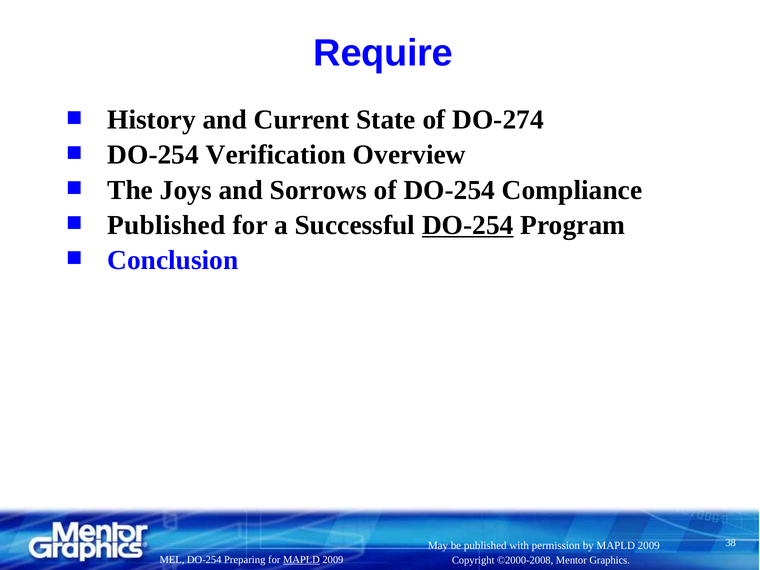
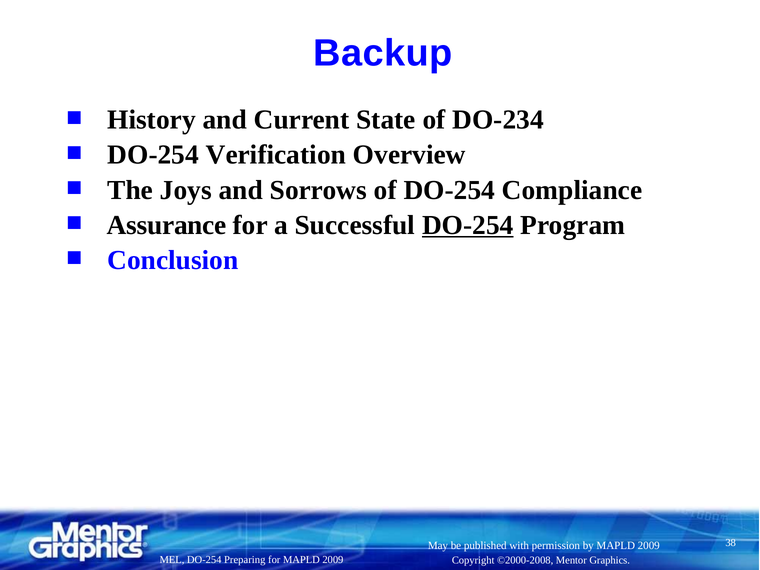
Require: Require -> Backup
DO-274: DO-274 -> DO-234
Published at (166, 225): Published -> Assurance
MAPLD at (301, 560) underline: present -> none
